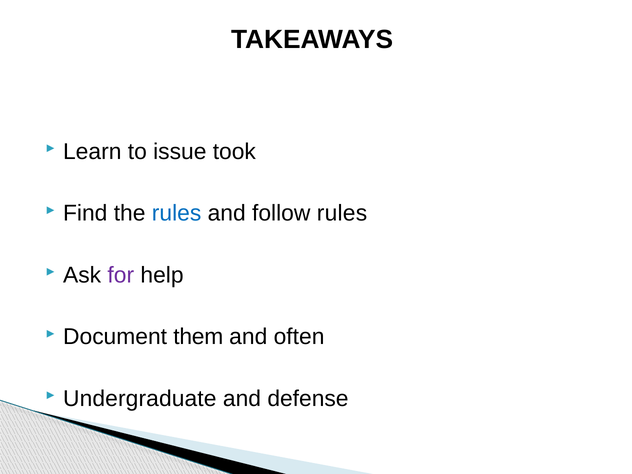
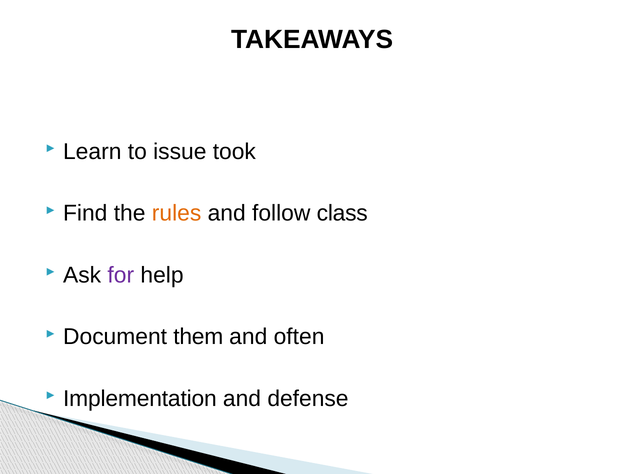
rules at (177, 213) colour: blue -> orange
follow rules: rules -> class
Undergraduate: Undergraduate -> Implementation
